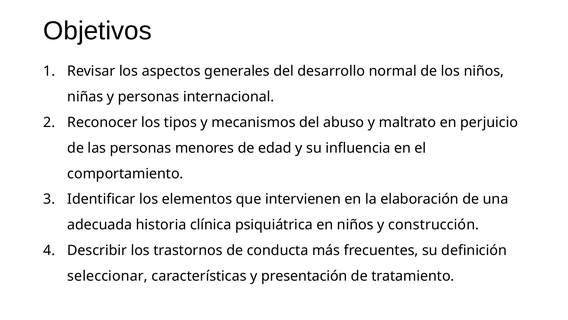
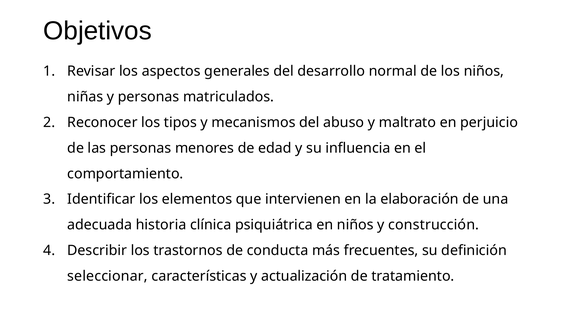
internacional: internacional -> matriculados
presentación: presentación -> actualización
